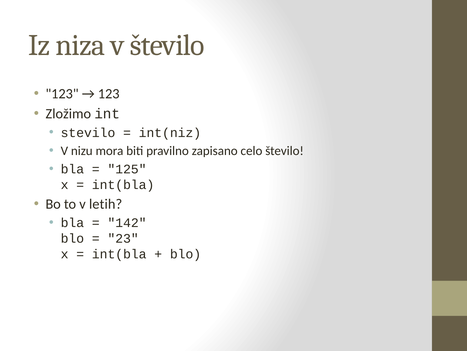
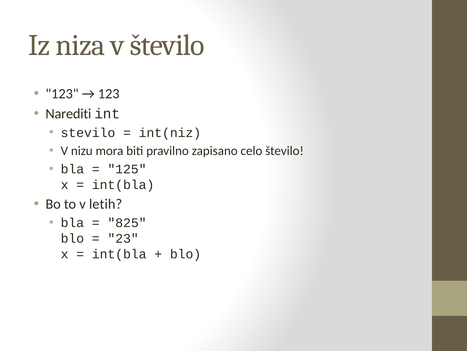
Zložimo: Zložimo -> Narediti
142: 142 -> 825
